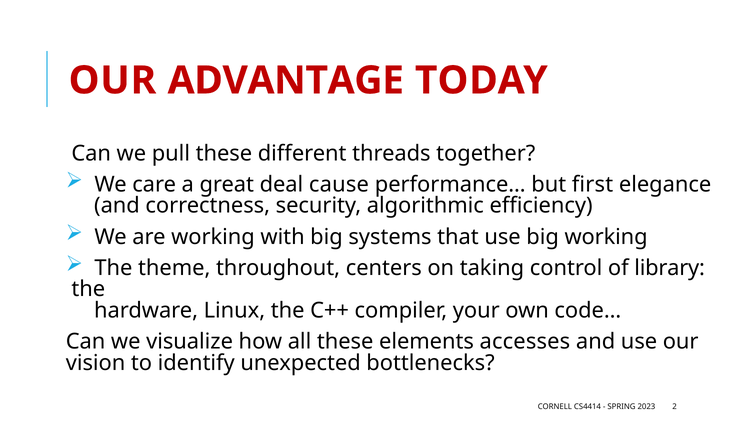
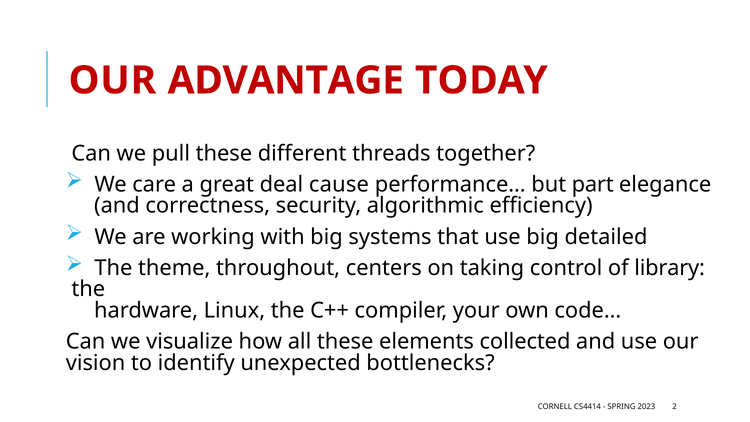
first: first -> part
big working: working -> detailed
accesses: accesses -> collected
